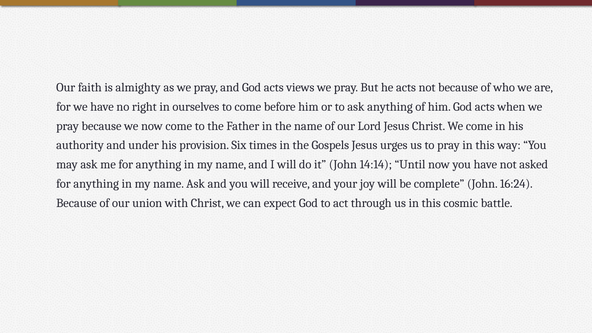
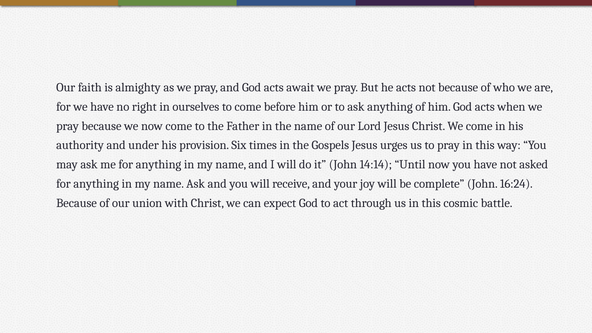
views: views -> await
